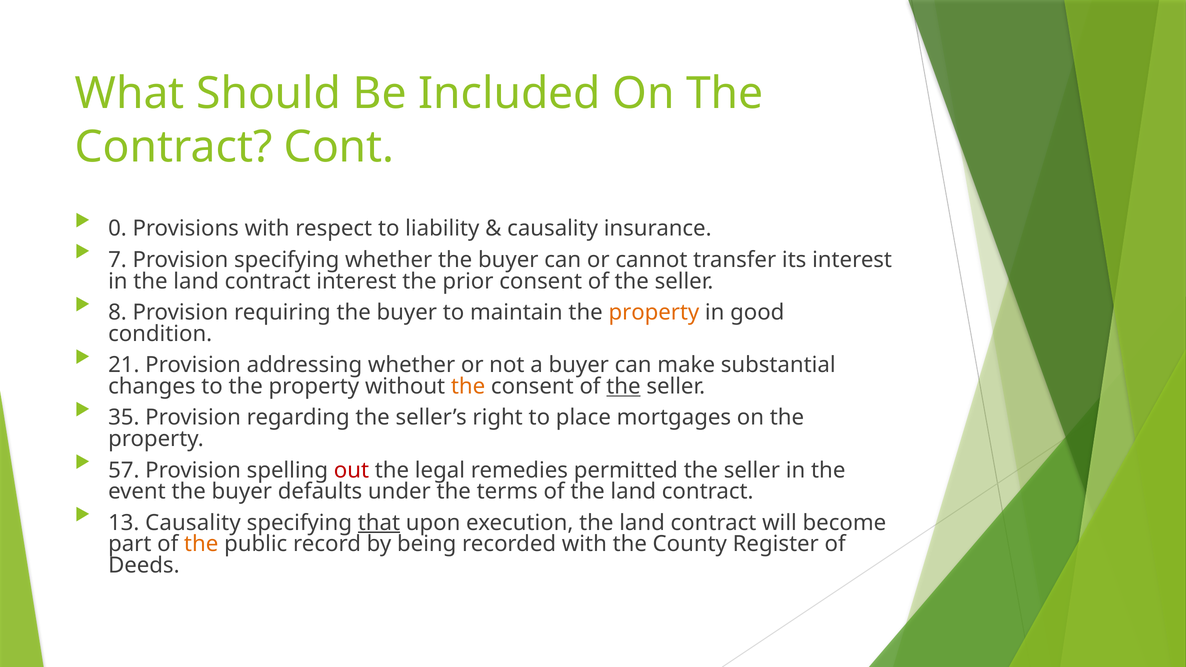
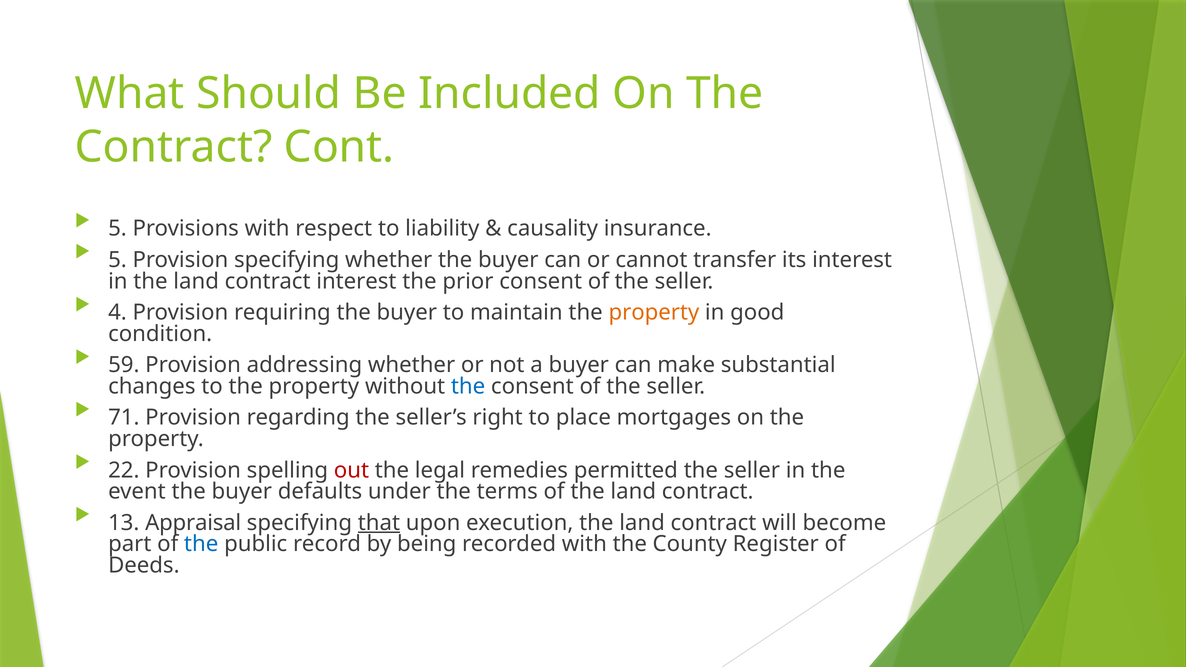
0 at (117, 229): 0 -> 5
7 at (117, 260): 7 -> 5
8: 8 -> 4
21: 21 -> 59
the at (468, 386) colour: orange -> blue
the at (623, 386) underline: present -> none
35: 35 -> 71
57: 57 -> 22
13 Causality: Causality -> Appraisal
the at (201, 544) colour: orange -> blue
